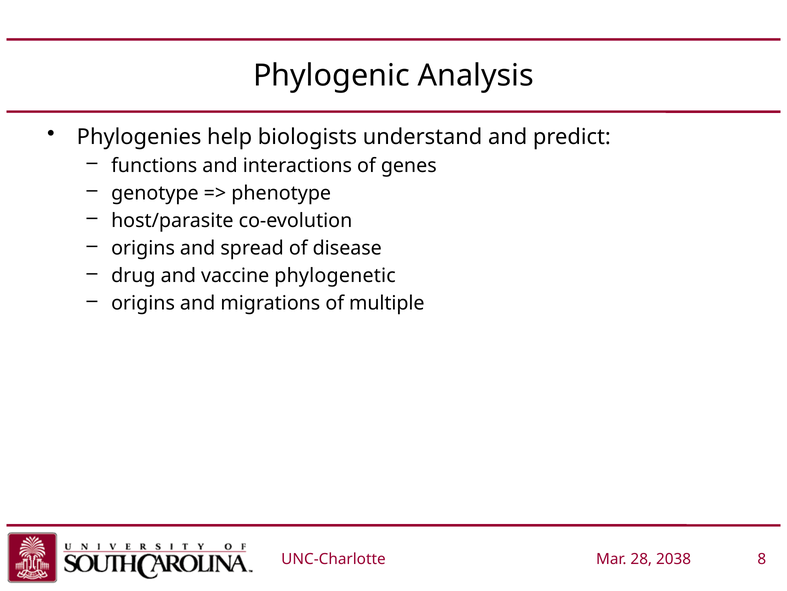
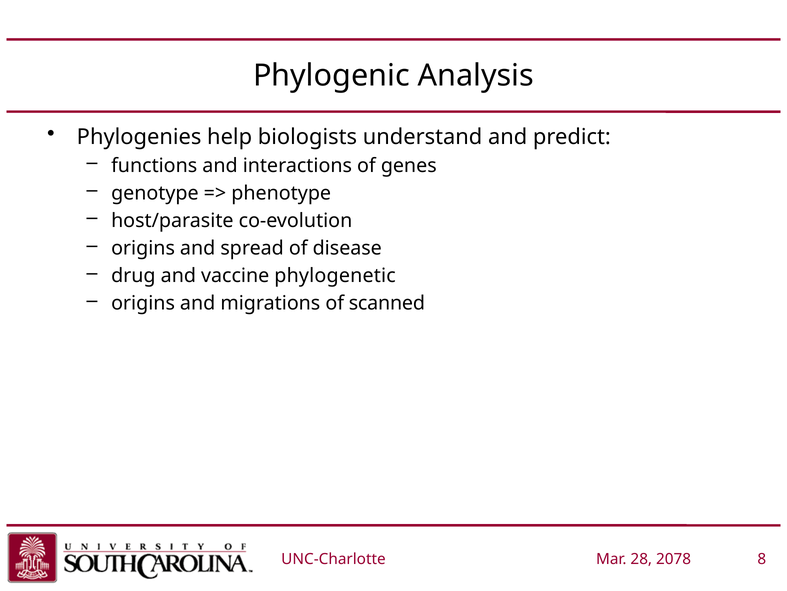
multiple: multiple -> scanned
2038: 2038 -> 2078
